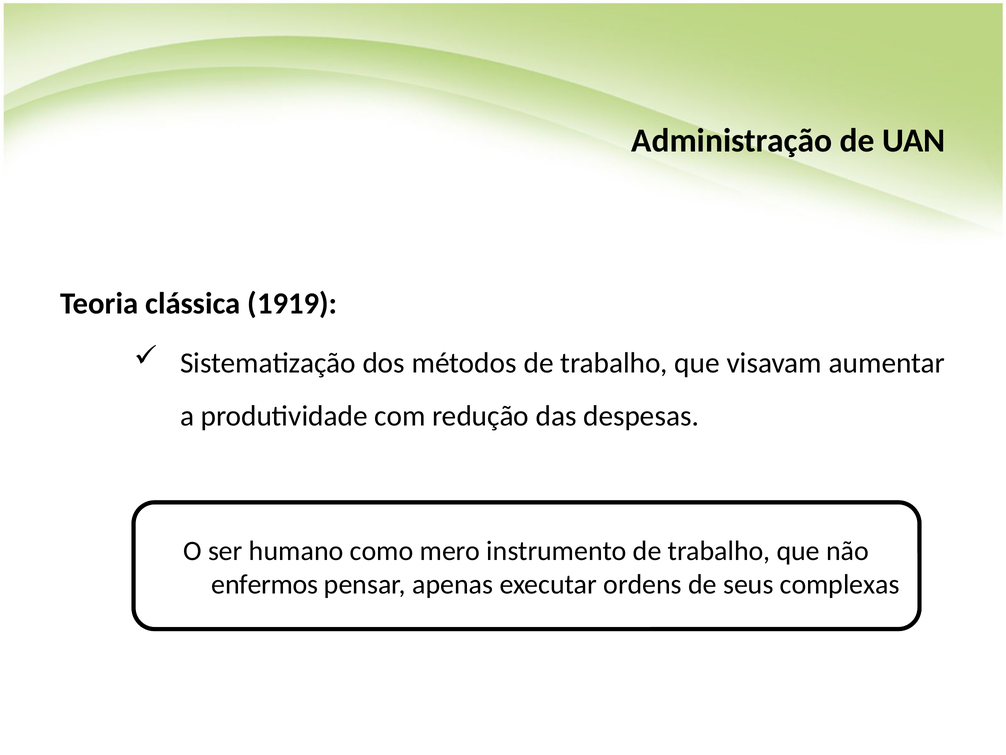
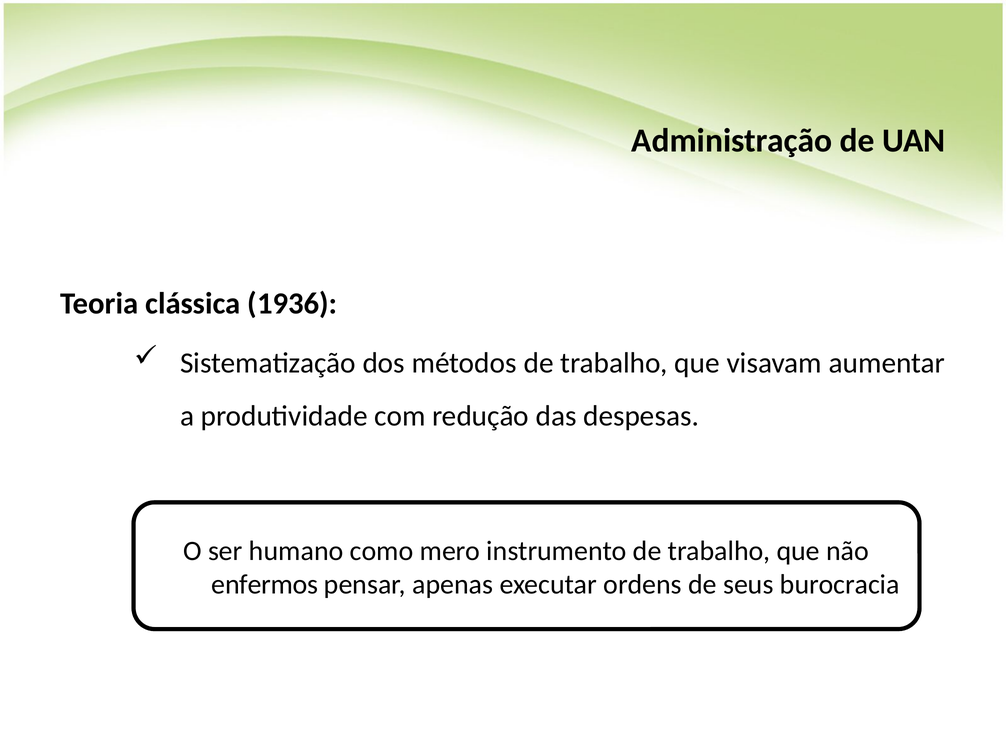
1919: 1919 -> 1936
complexas: complexas -> burocracia
